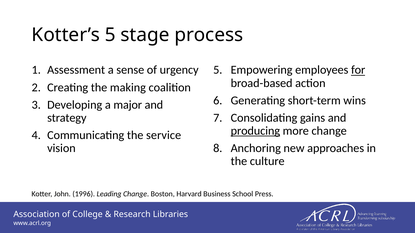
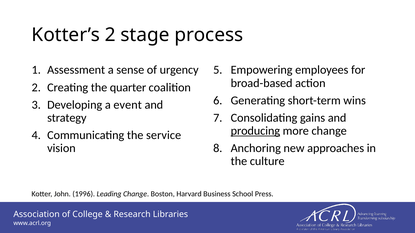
Kotter’s 5: 5 -> 2
for underline: present -> none
making: making -> quarter
major: major -> event
